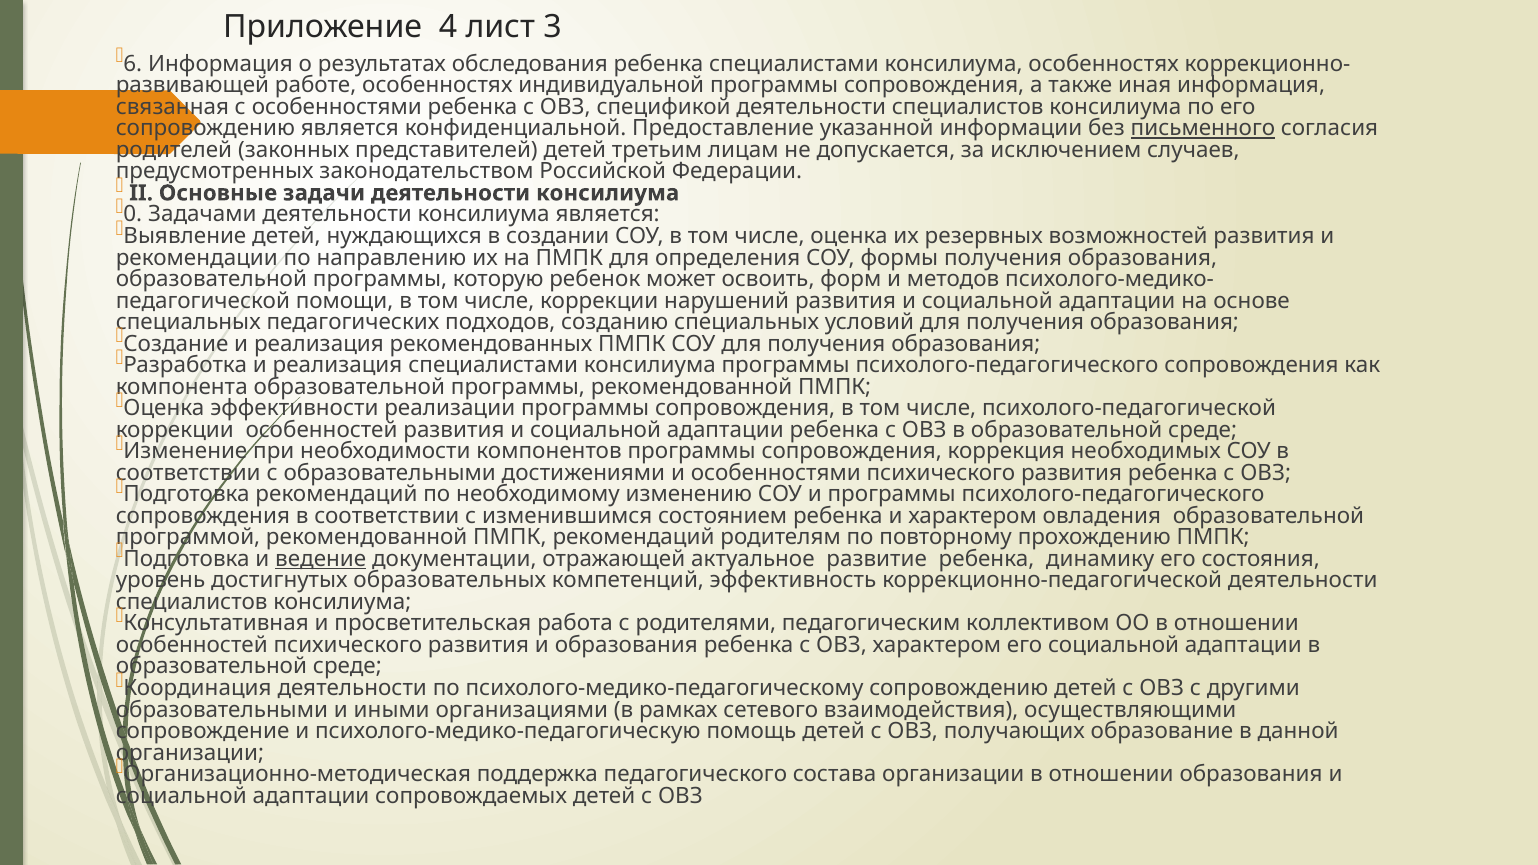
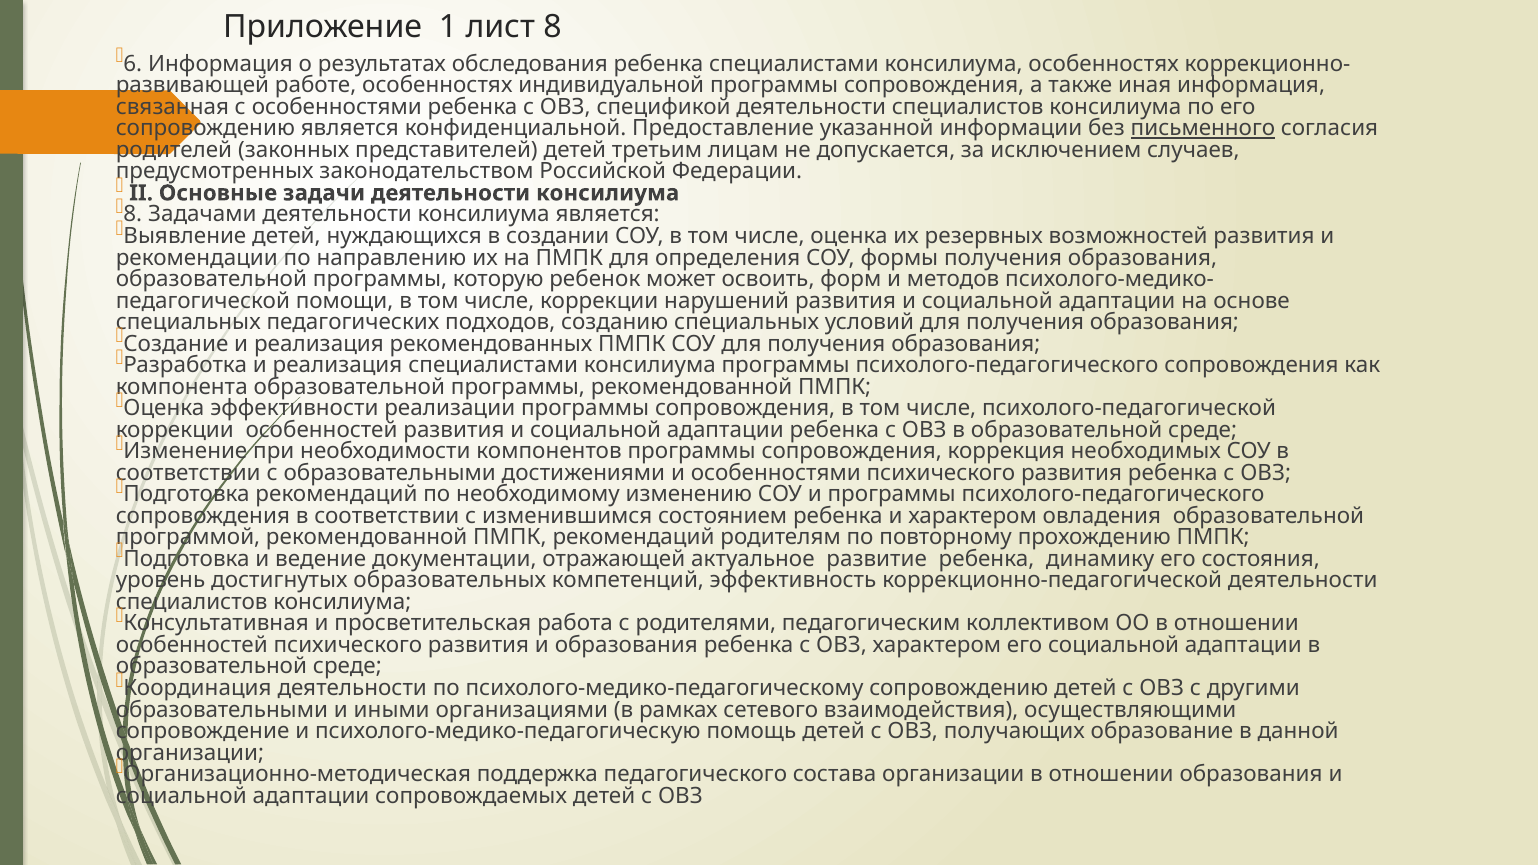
4: 4 -> 1
лист 3: 3 -> 8
0 at (133, 215): 0 -> 8
ведение underline: present -> none
